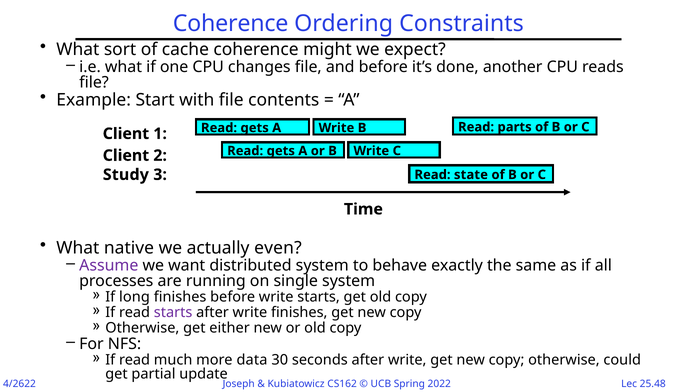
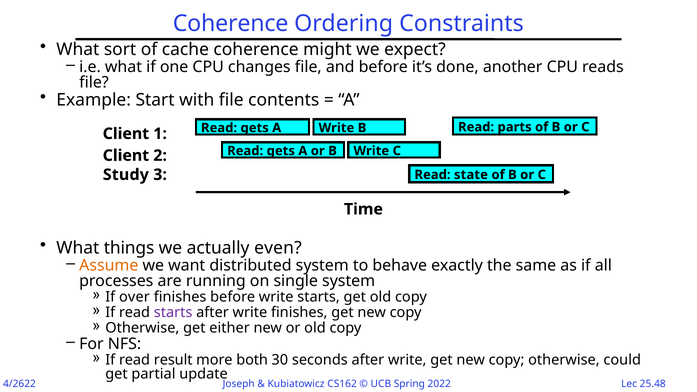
native: native -> things
Assume colour: purple -> orange
long: long -> over
much: much -> result
data: data -> both
